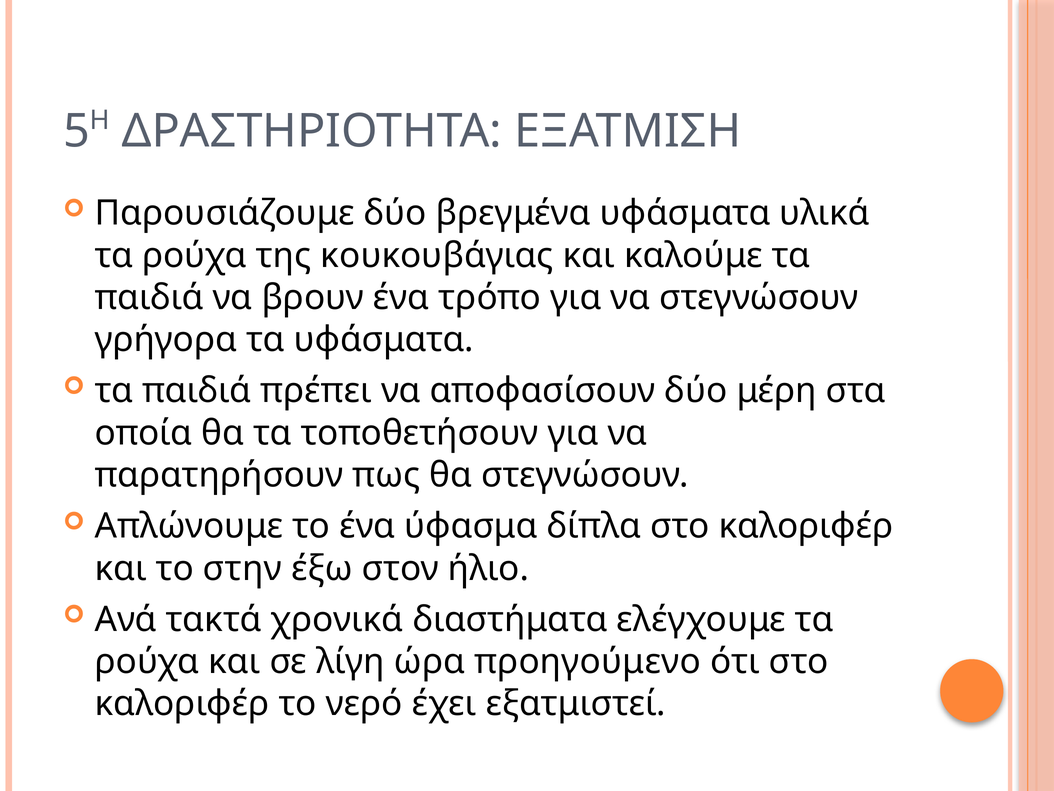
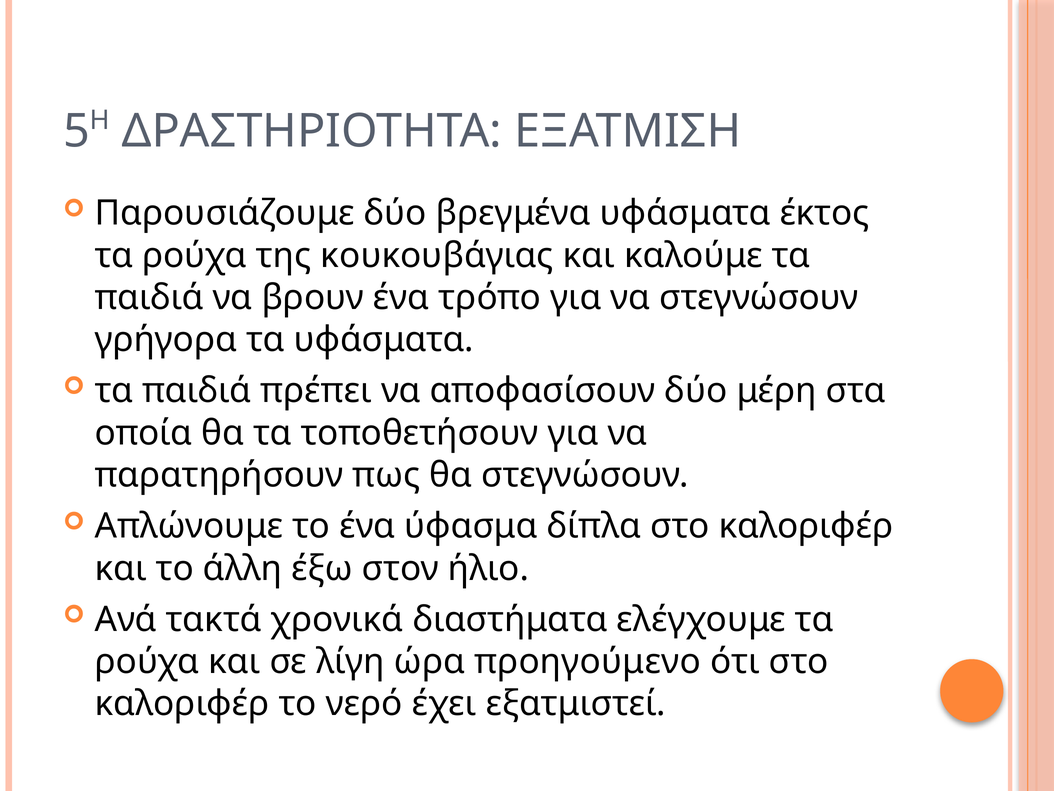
υλικά: υλικά -> έκτος
στην: στην -> άλλη
